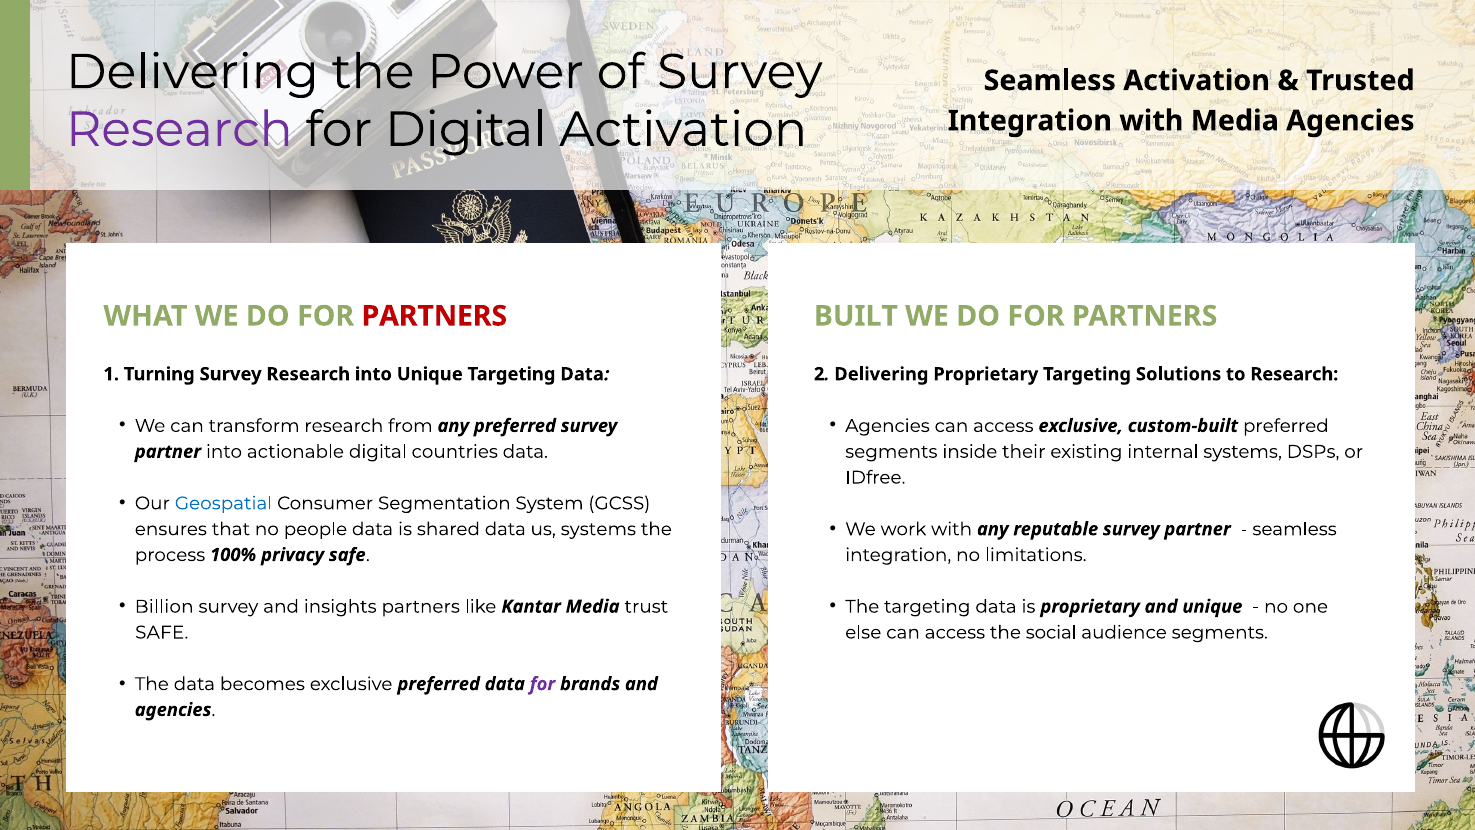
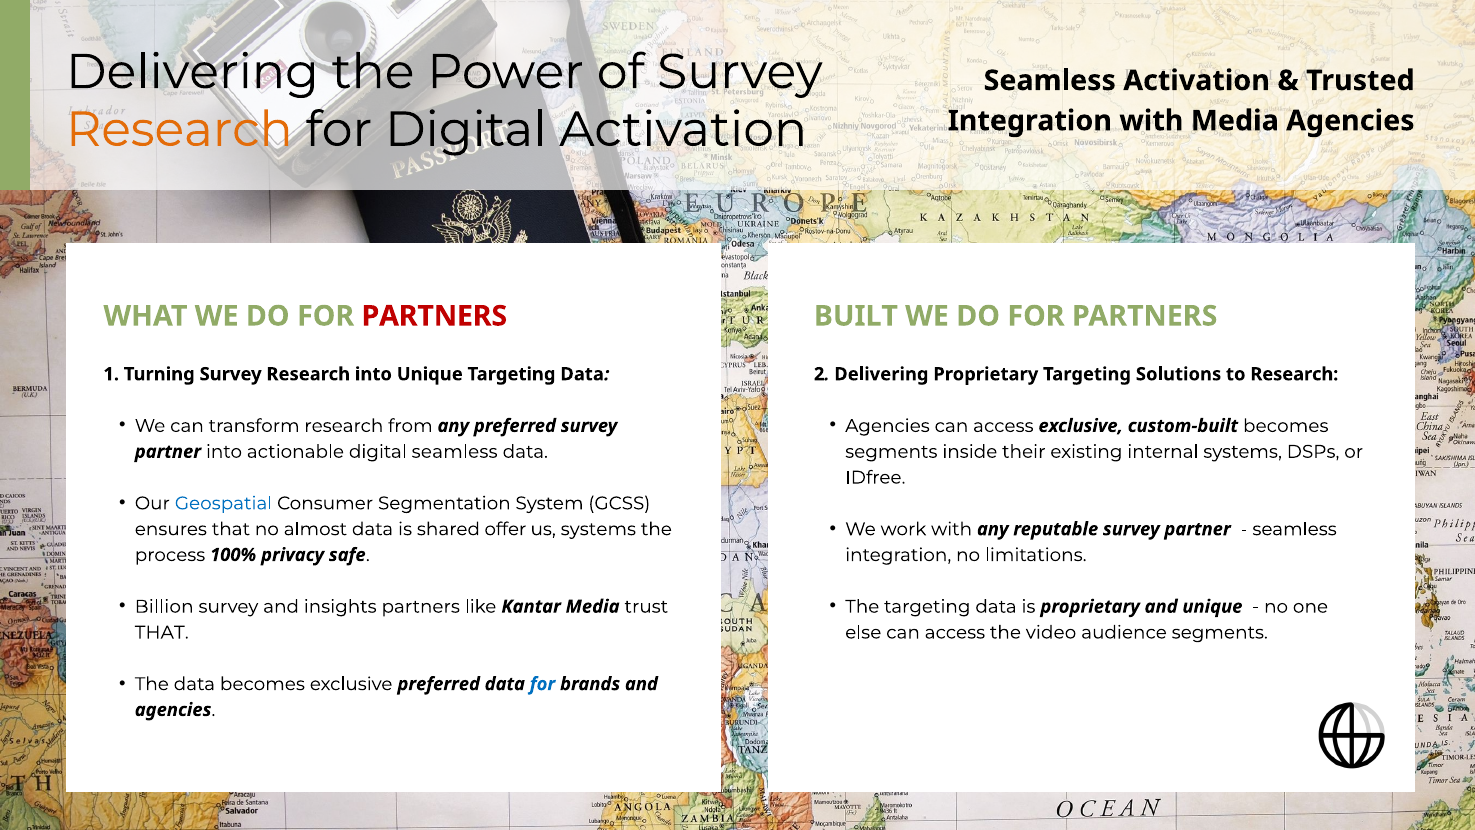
Research at (179, 130) colour: purple -> orange
custom-built preferred: preferred -> becomes
digital countries: countries -> seamless
people: people -> almost
shared data: data -> offer
SAFE at (162, 632): SAFE -> THAT
social: social -> video
for at (542, 684) colour: purple -> blue
